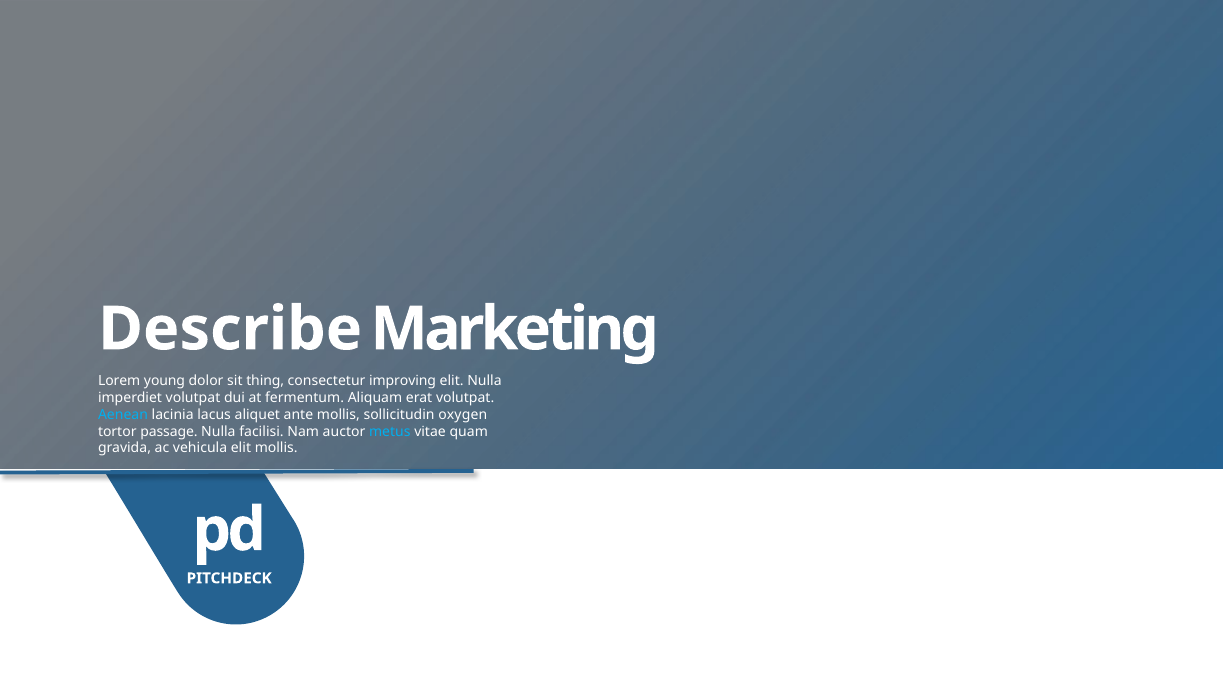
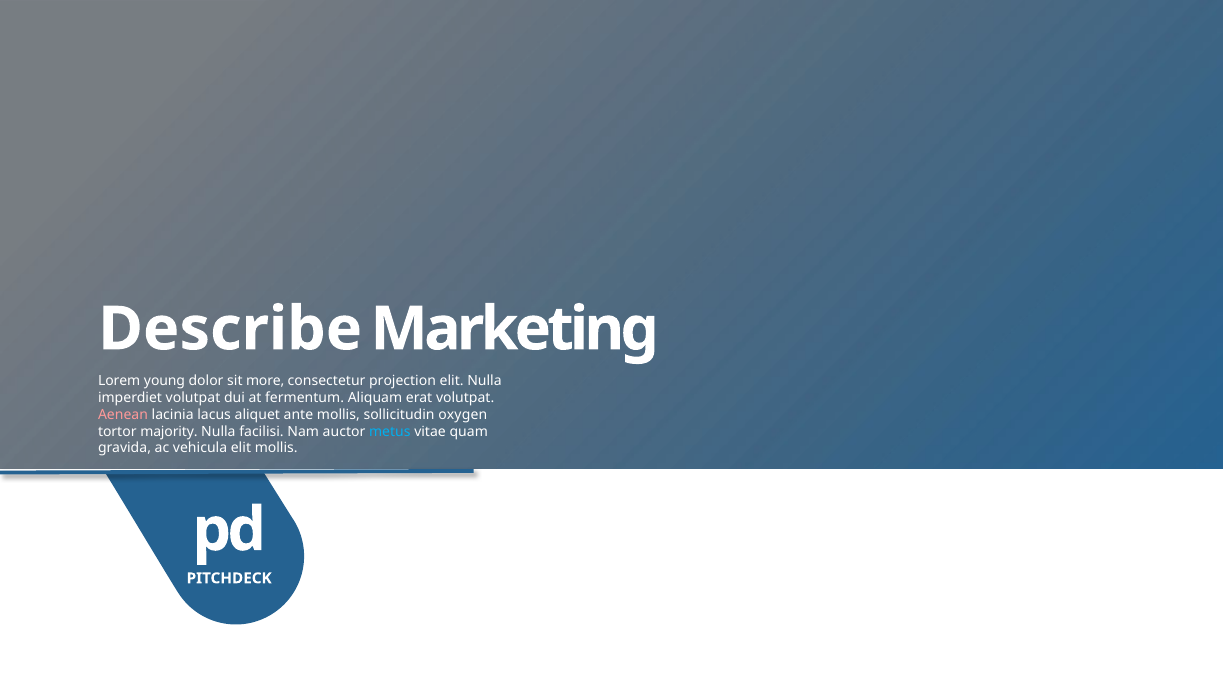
thing: thing -> more
improving: improving -> projection
Aenean colour: light blue -> pink
passage: passage -> majority
